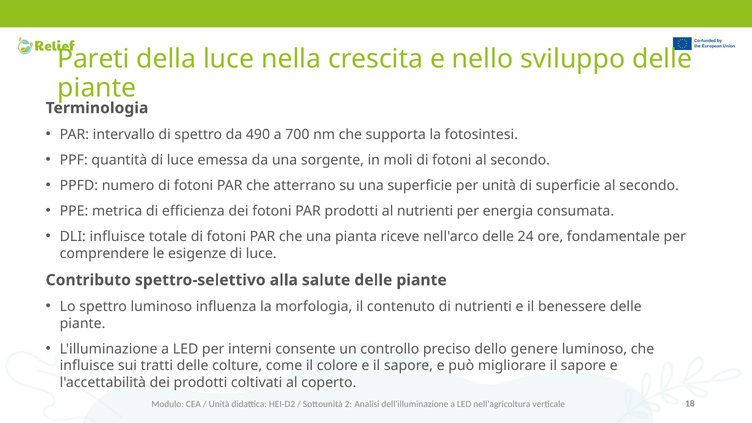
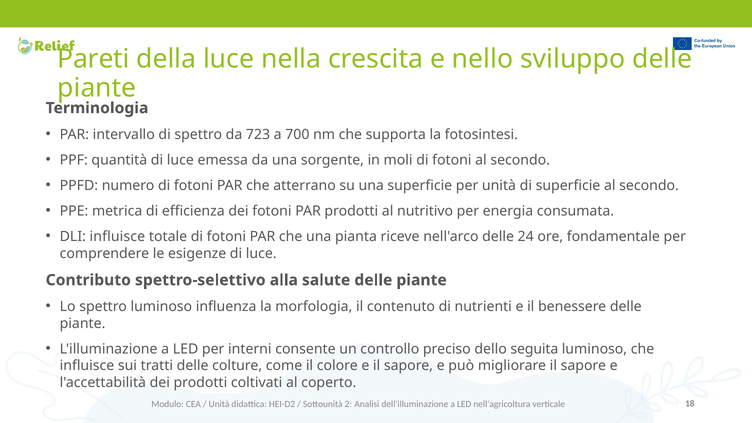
490: 490 -> 723
al nutrienti: nutrienti -> nutritivo
genere: genere -> seguita
